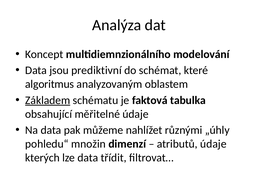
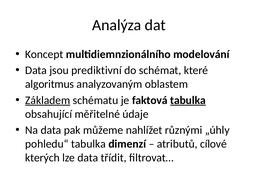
tabulka at (188, 100) underline: none -> present
pohledu“ množin: množin -> tabulka
atributů údaje: údaje -> cílové
